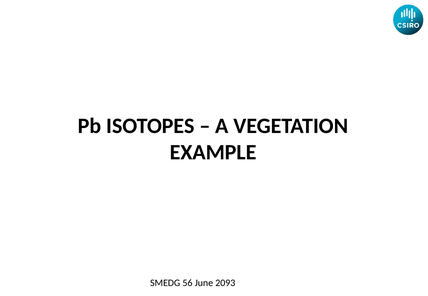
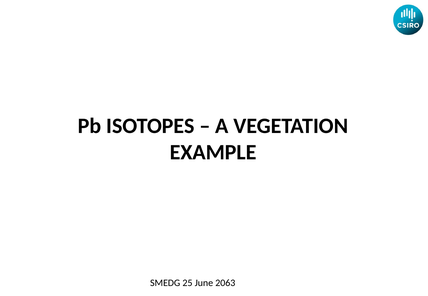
56: 56 -> 25
2093: 2093 -> 2063
